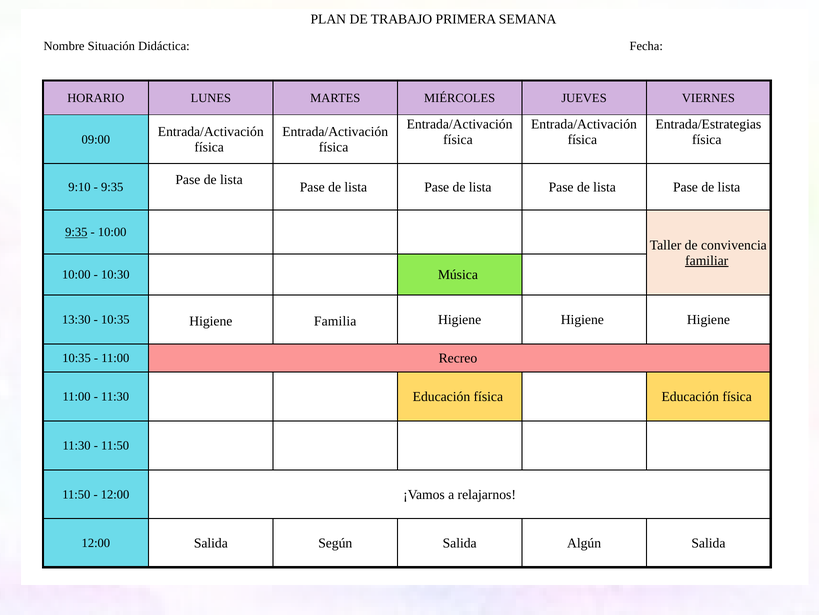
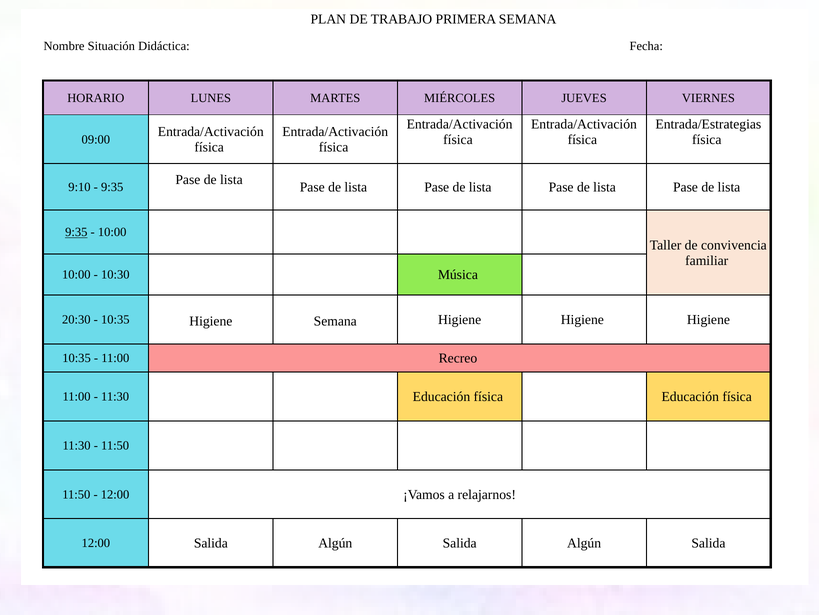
familiar underline: present -> none
13:30: 13:30 -> 20:30
Higiene Familia: Familia -> Semana
12:00 Salida Según: Según -> Algún
